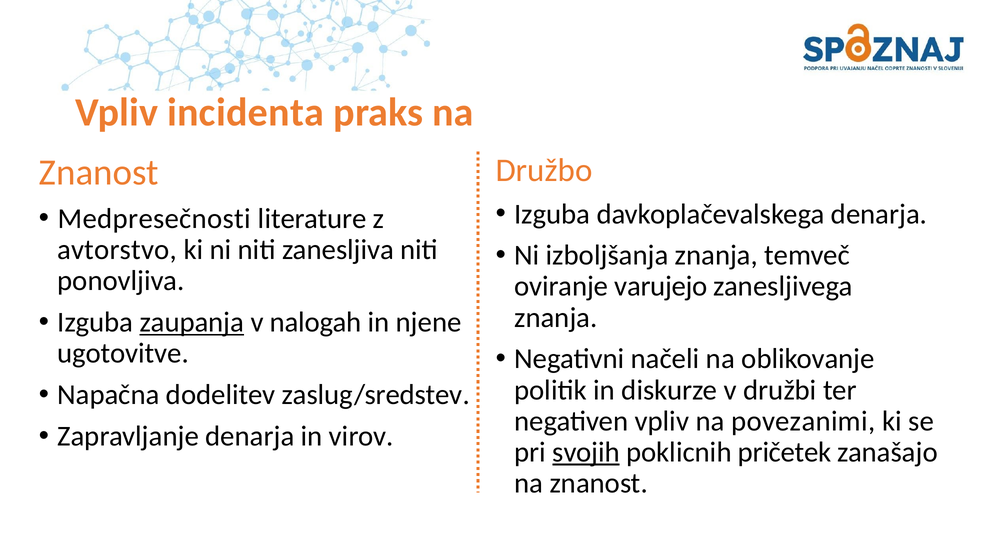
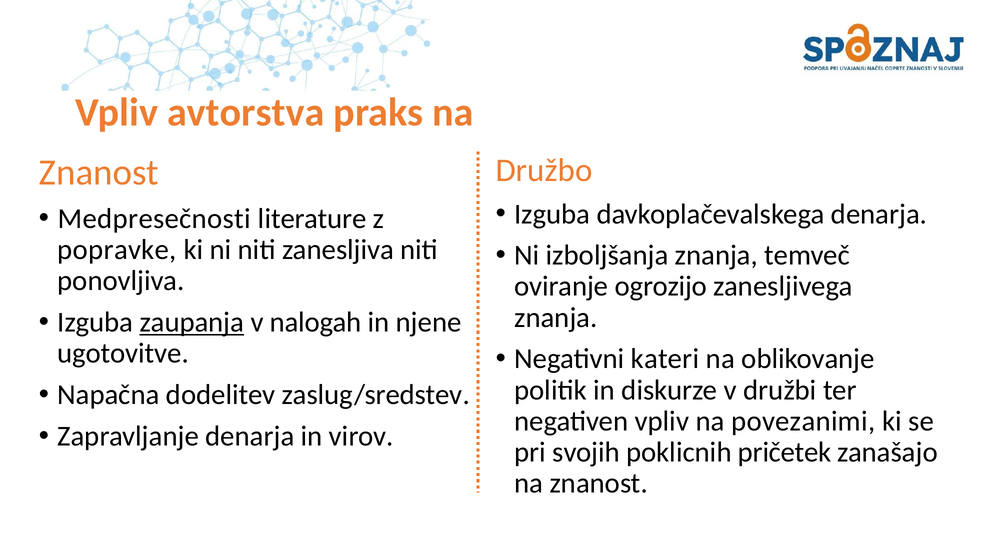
incidenta: incidenta -> avtorstva
avtorstvo: avtorstvo -> popravke
varujejo: varujejo -> ogrozijo
načeli: načeli -> kateri
svojih underline: present -> none
